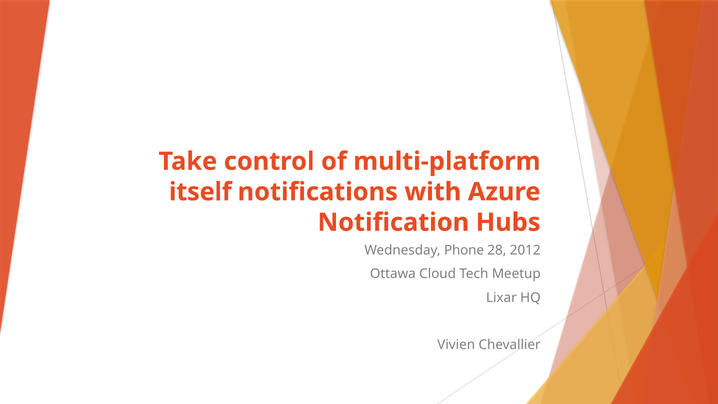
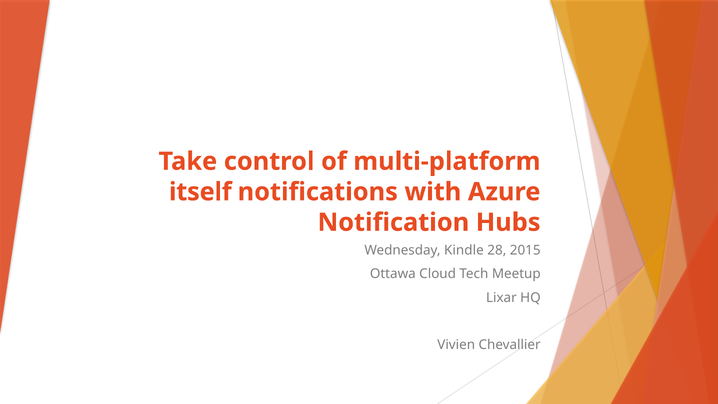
Phone: Phone -> Kindle
2012: 2012 -> 2015
